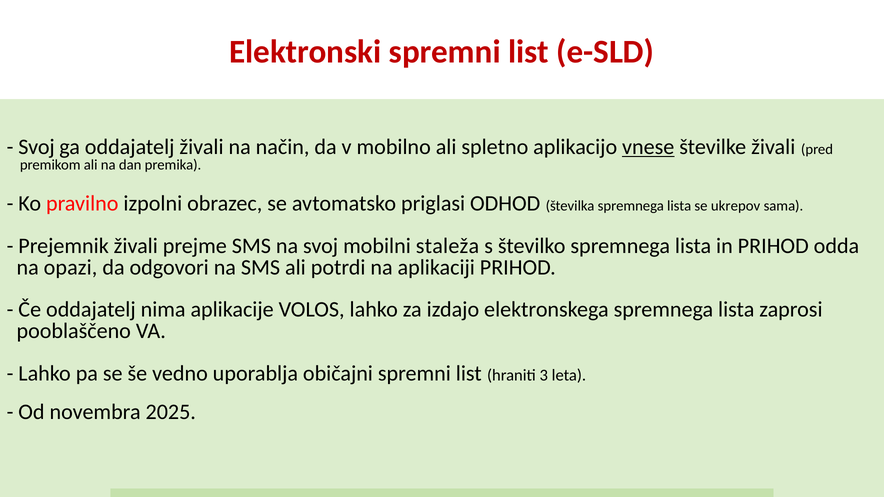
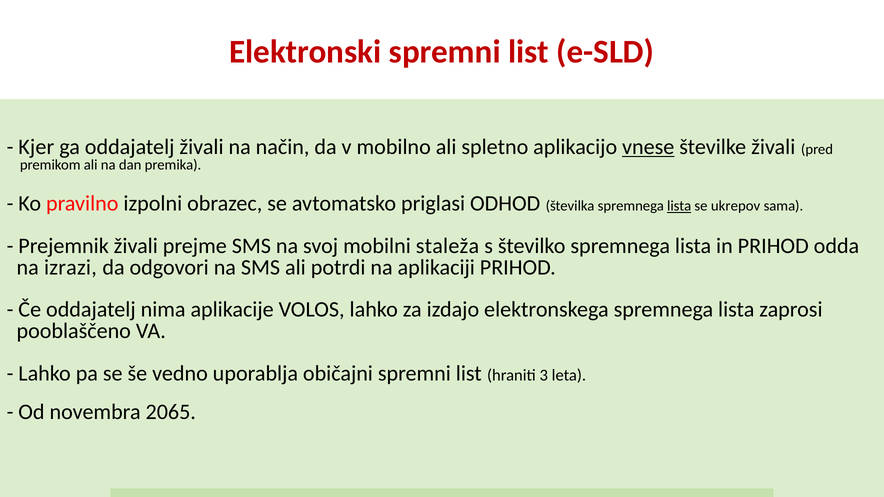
Svoj at (36, 147): Svoj -> Kjer
lista at (679, 206) underline: none -> present
opazi: opazi -> izrazi
2025: 2025 -> 2065
